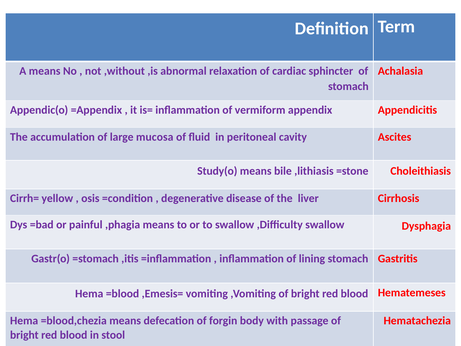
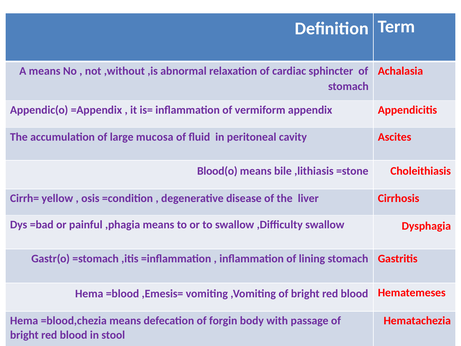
Study(o: Study(o -> Blood(o
